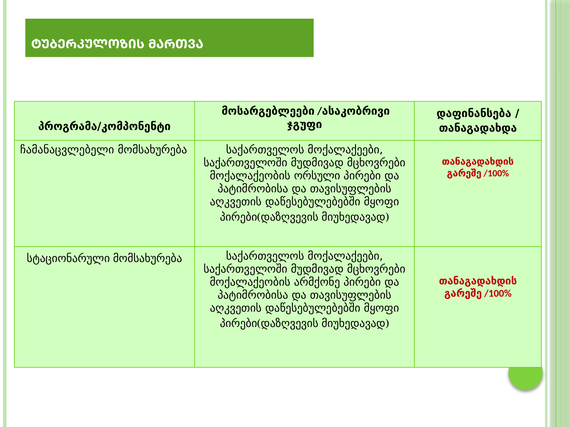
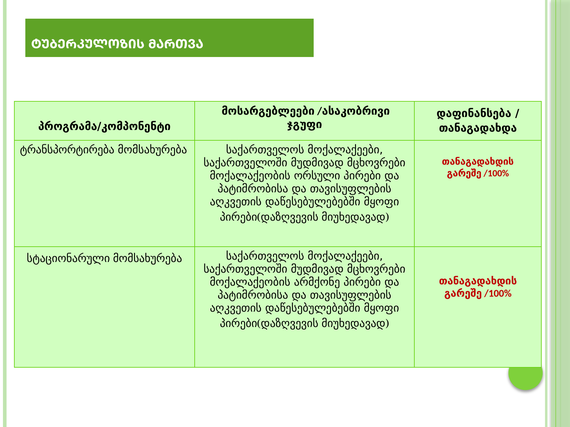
ჩამანაცვლებელი: ჩამანაცვლებელი -> ტრანსპორტირება
